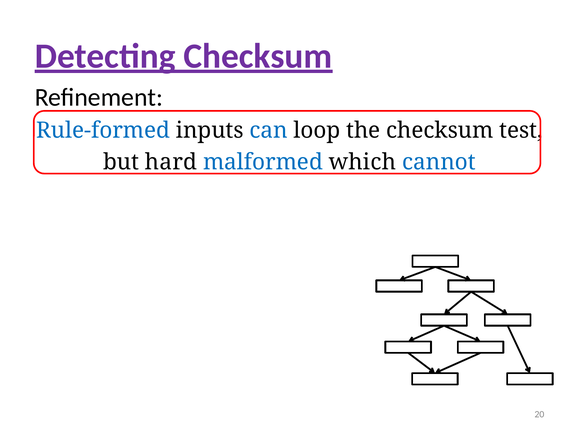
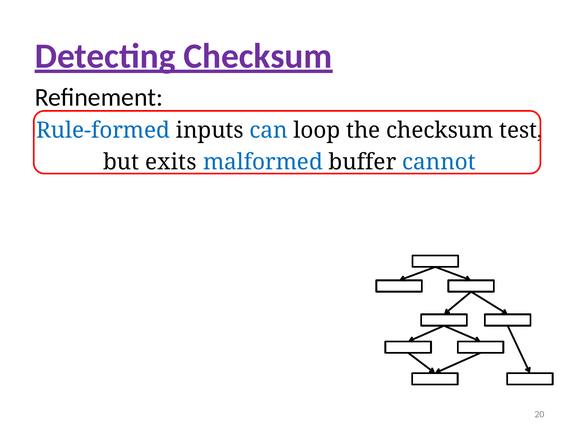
hard: hard -> exits
which: which -> buffer
